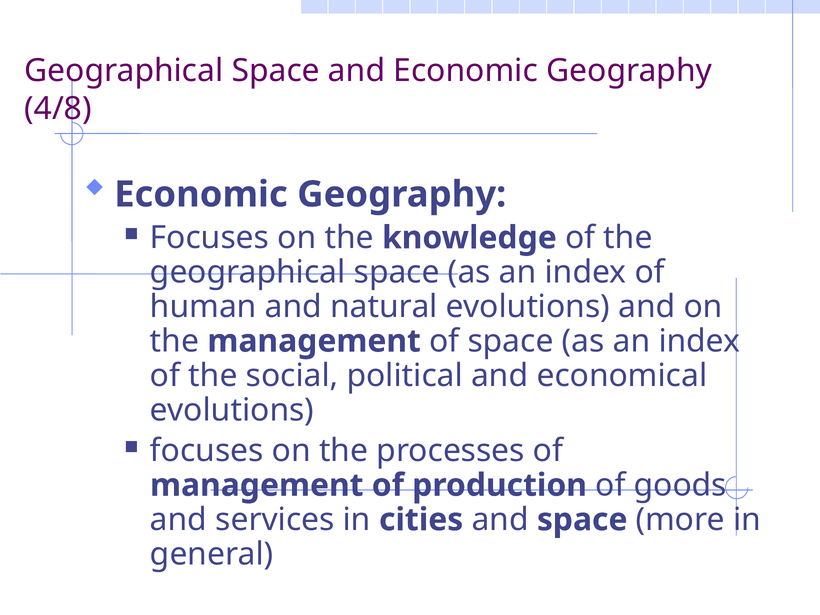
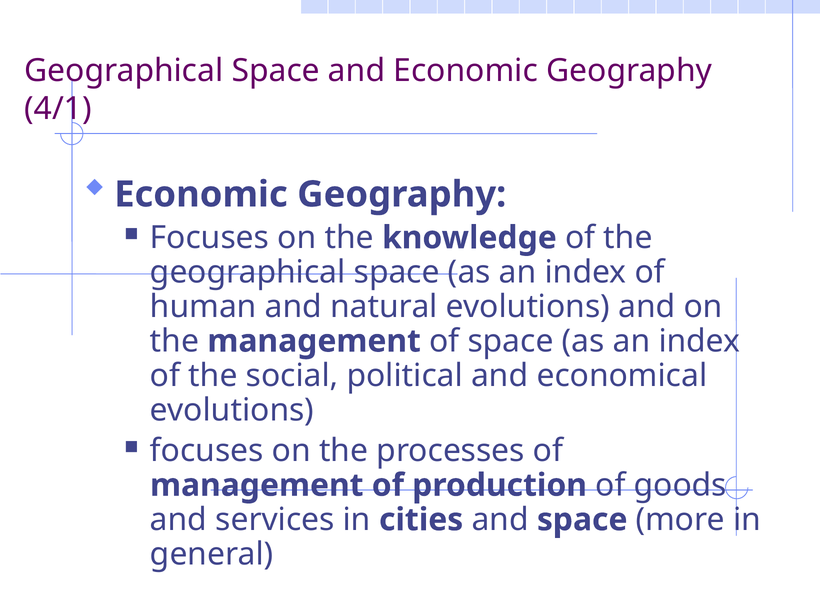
4/8: 4/8 -> 4/1
